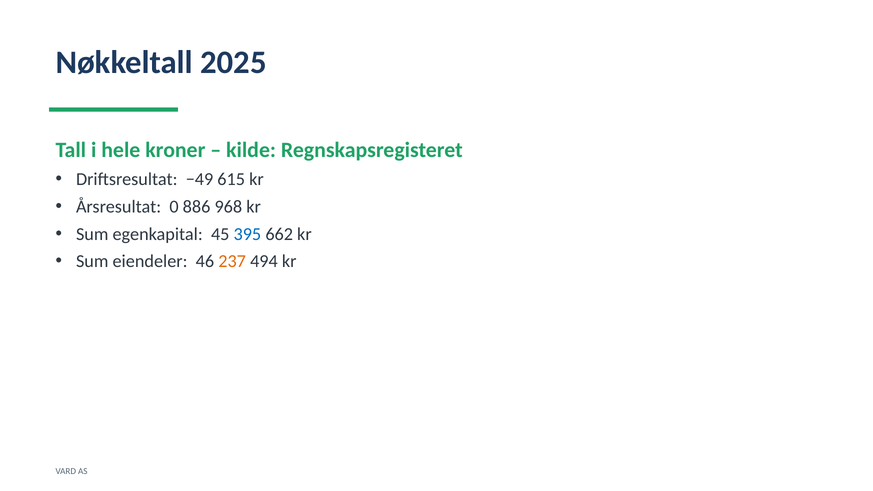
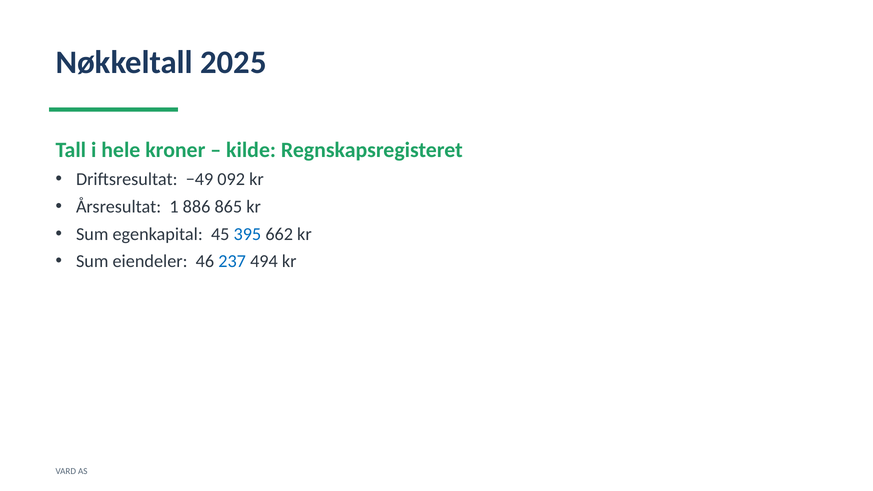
615: 615 -> 092
0: 0 -> 1
968: 968 -> 865
237 colour: orange -> blue
